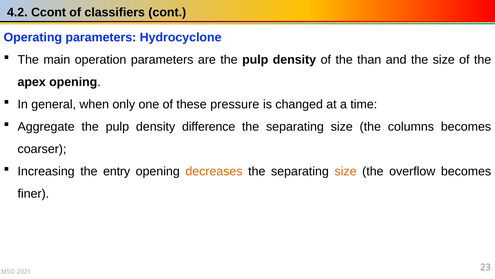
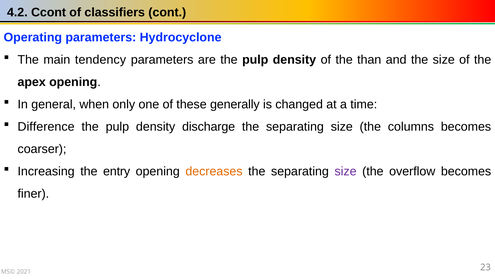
operation: operation -> tendency
pressure: pressure -> generally
Aggregate: Aggregate -> Difference
difference: difference -> discharge
size at (346, 171) colour: orange -> purple
